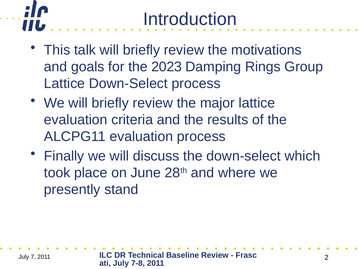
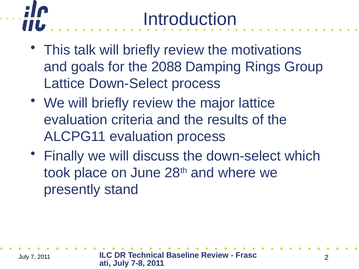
2023: 2023 -> 2088
